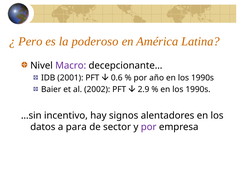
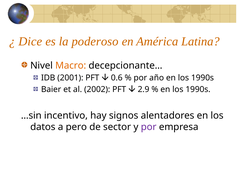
Pero: Pero -> Dice
Macro colour: purple -> orange
para: para -> pero
